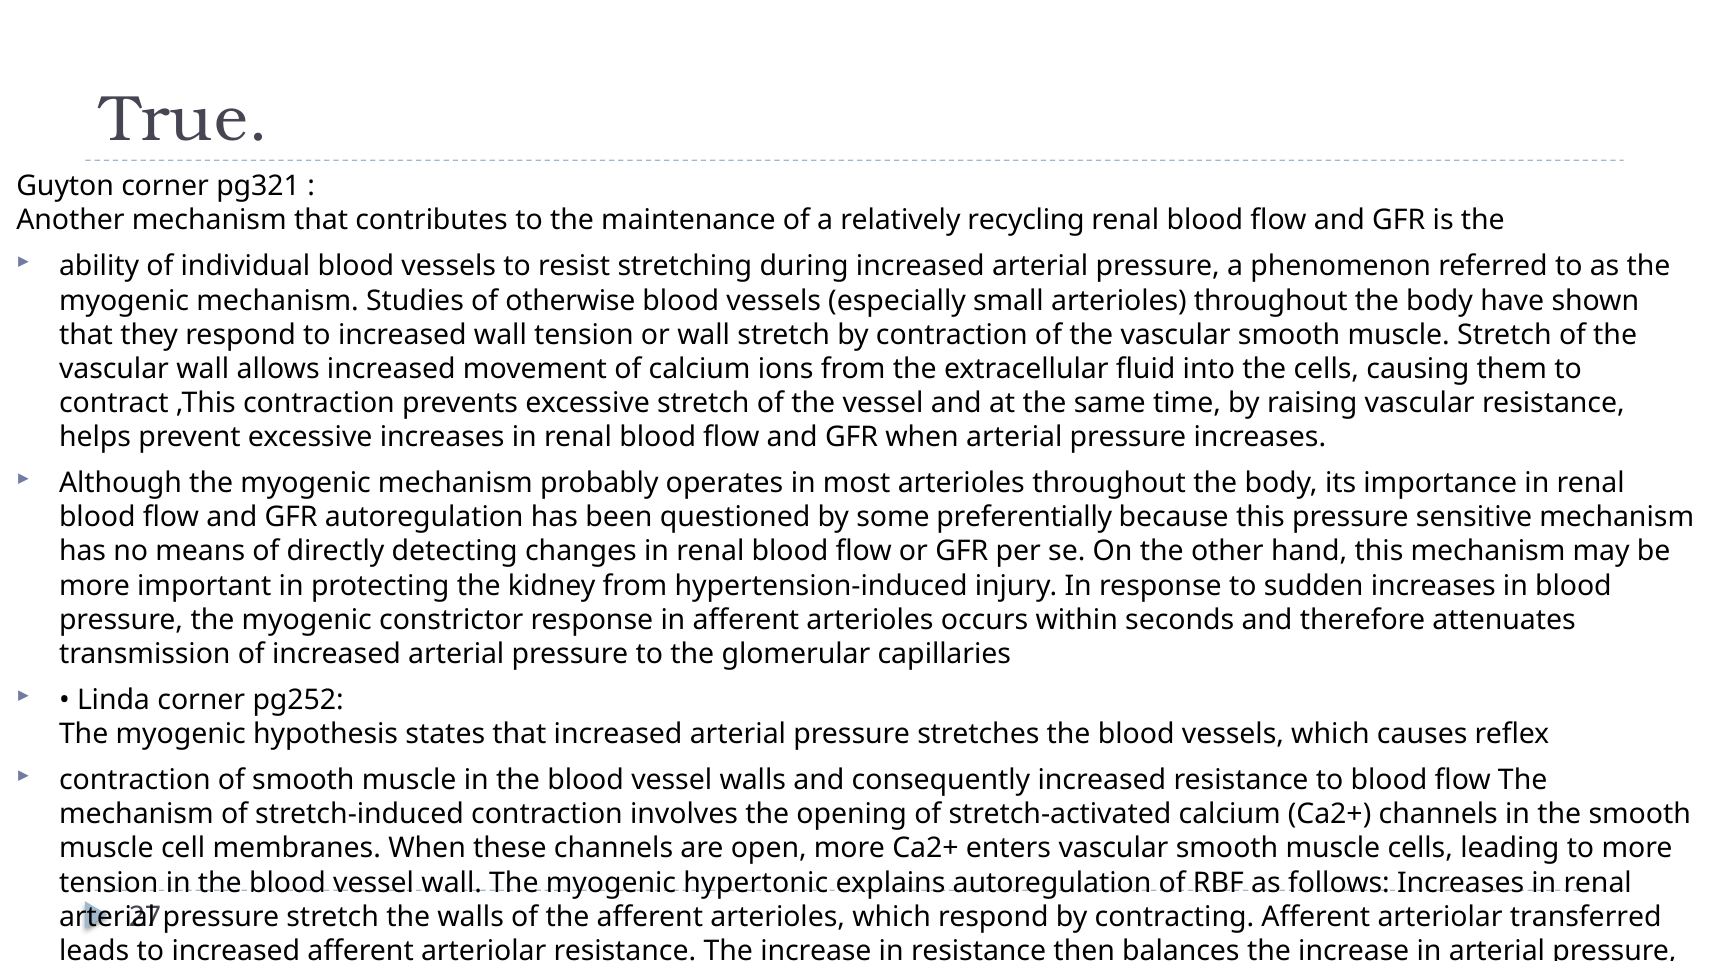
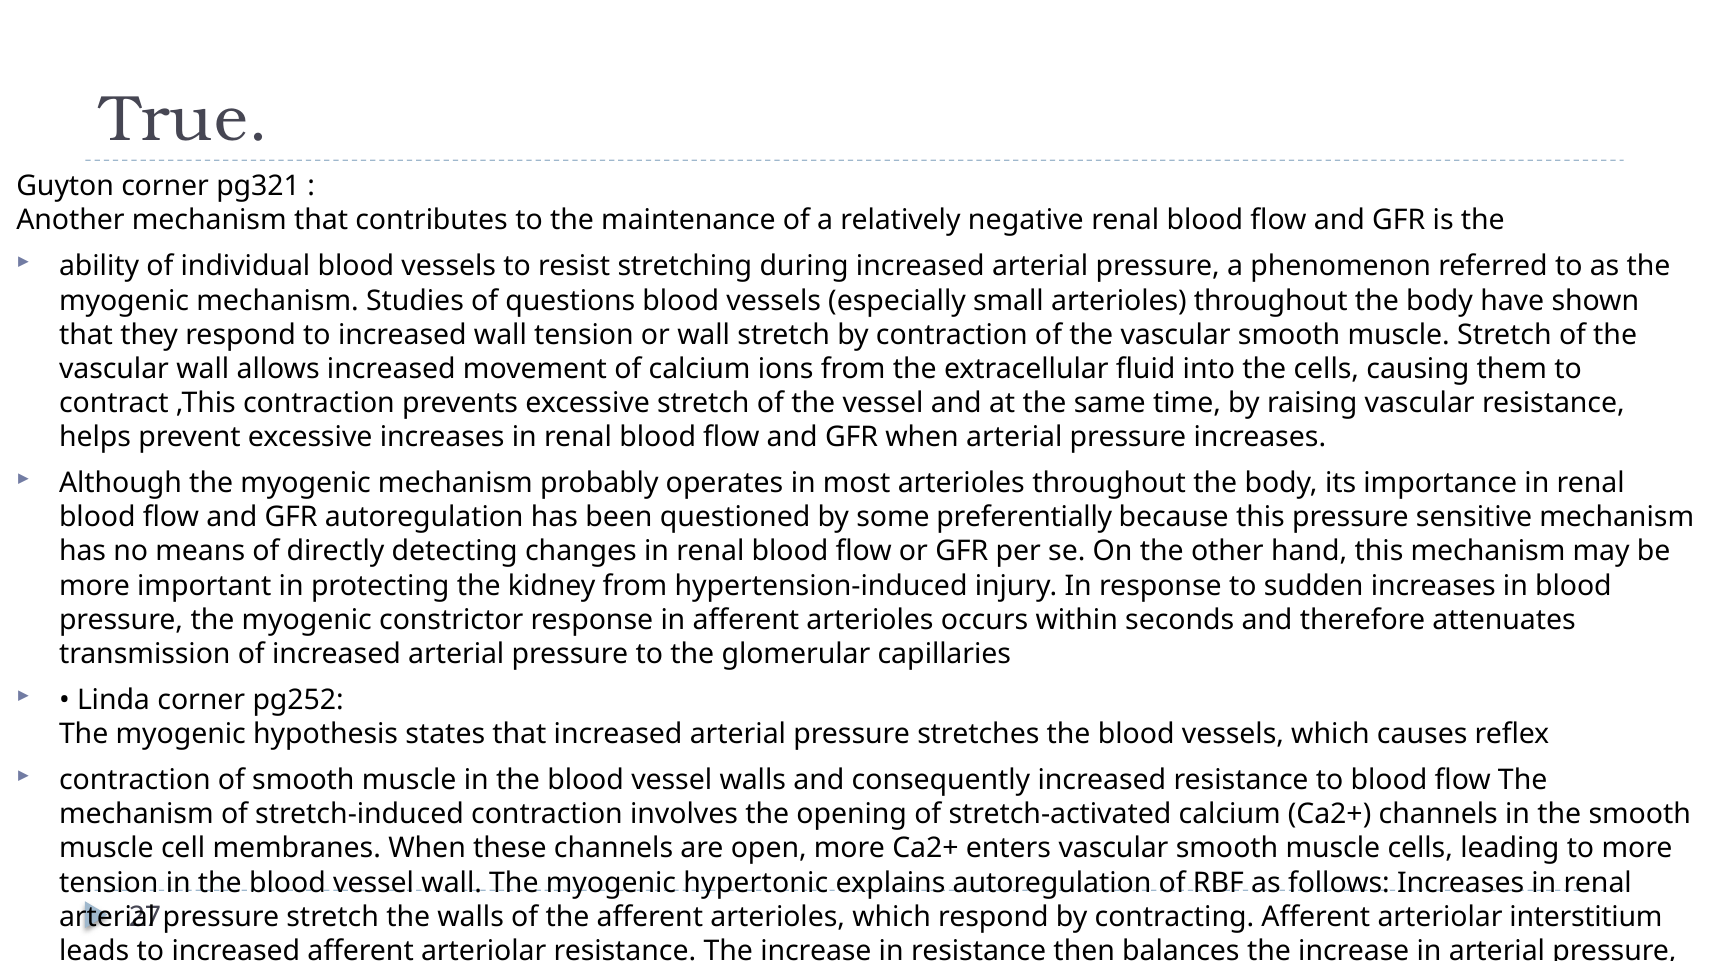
recycling: recycling -> negative
otherwise: otherwise -> questions
transferred: transferred -> interstitium
